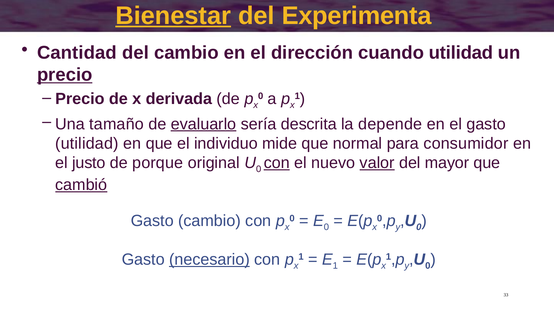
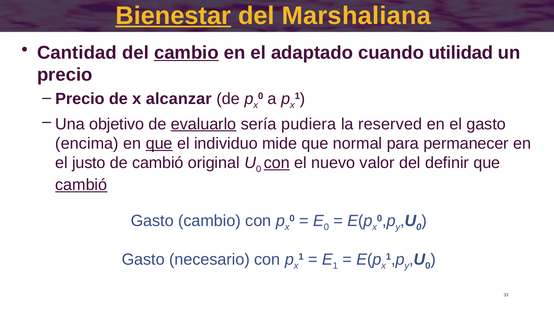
Experimenta: Experimenta -> Marshaliana
cambio at (186, 53) underline: none -> present
dirección: dirección -> adaptado
precio at (65, 75) underline: present -> none
derivada: derivada -> alcanzar
tamaño: tamaño -> objetivo
descrita: descrita -> pudiera
depende: depende -> reserved
utilidad at (87, 143): utilidad -> encima
que at (159, 143) underline: none -> present
consumidor: consumidor -> permanecer
de porque: porque -> cambió
valor underline: present -> none
mayor: mayor -> definir
necesario underline: present -> none
